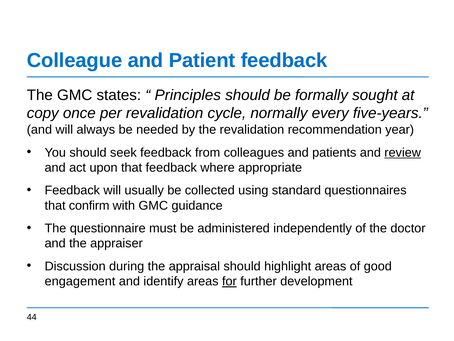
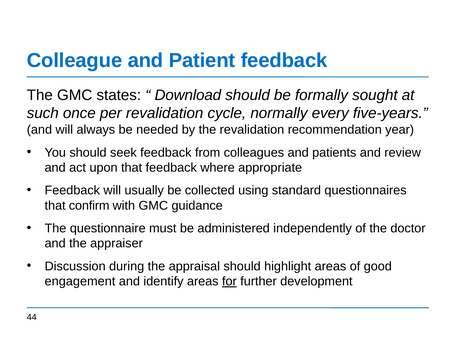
Principles: Principles -> Download
copy: copy -> such
review underline: present -> none
